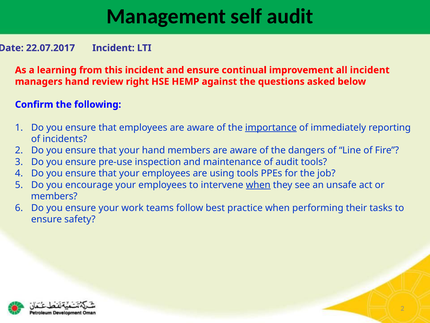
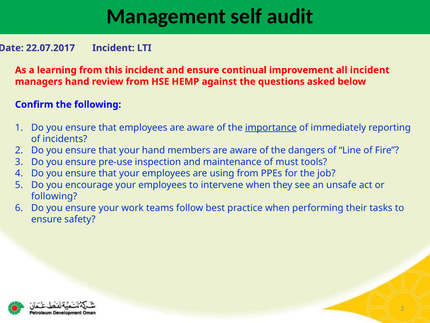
review right: right -> from
of audit: audit -> must
using tools: tools -> from
when at (258, 185) underline: present -> none
members at (54, 196): members -> following
